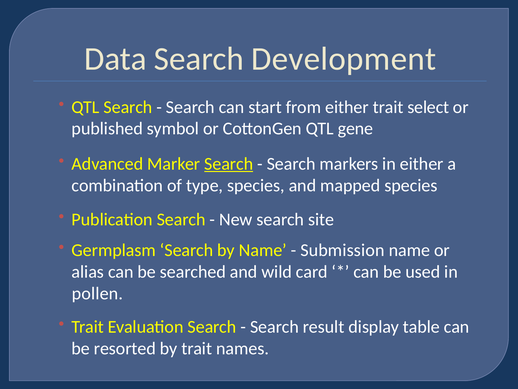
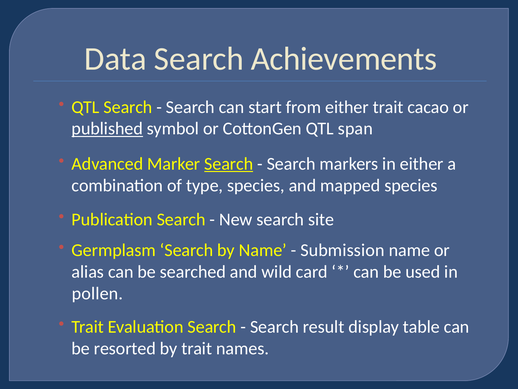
Development: Development -> Achievements
select: select -> cacao
published underline: none -> present
gene: gene -> span
